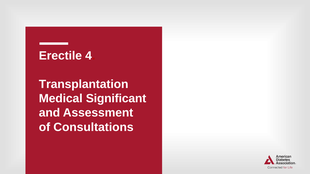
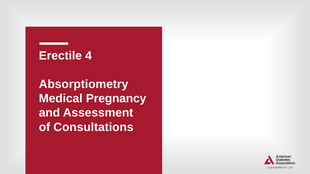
Transplantation: Transplantation -> Absorptiometry
Significant: Significant -> Pregnancy
